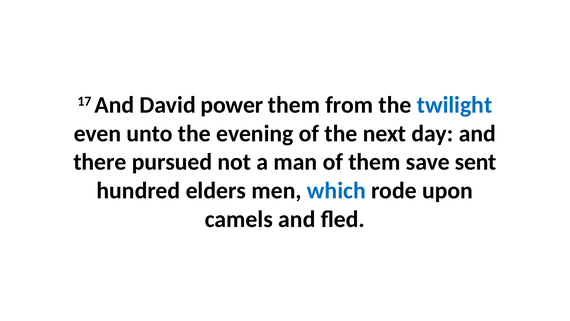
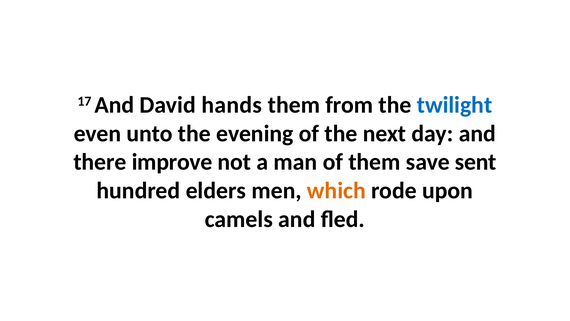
power: power -> hands
pursued: pursued -> improve
which colour: blue -> orange
